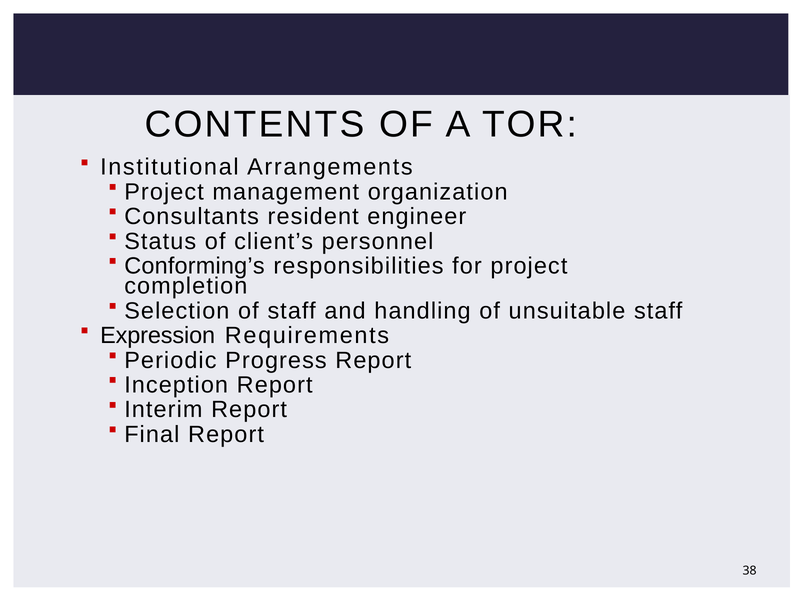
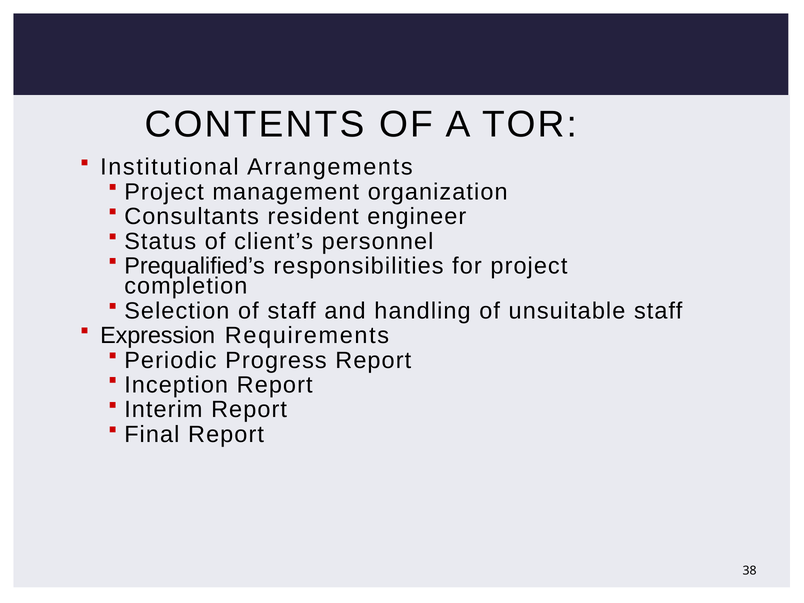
Conforming’s: Conforming’s -> Prequalified’s
